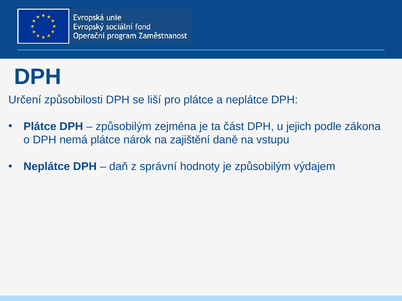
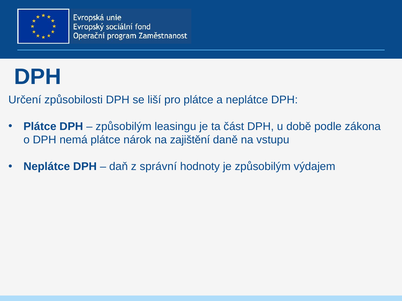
zejména: zejména -> leasingu
jejich: jejich -> době
